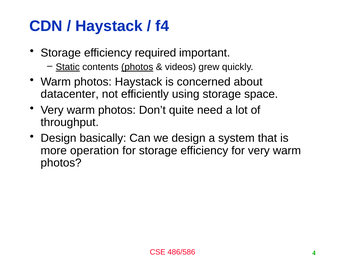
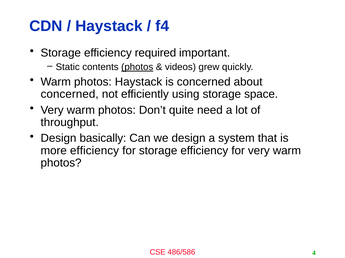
Static underline: present -> none
datacenter at (70, 94): datacenter -> concerned
more operation: operation -> efficiency
